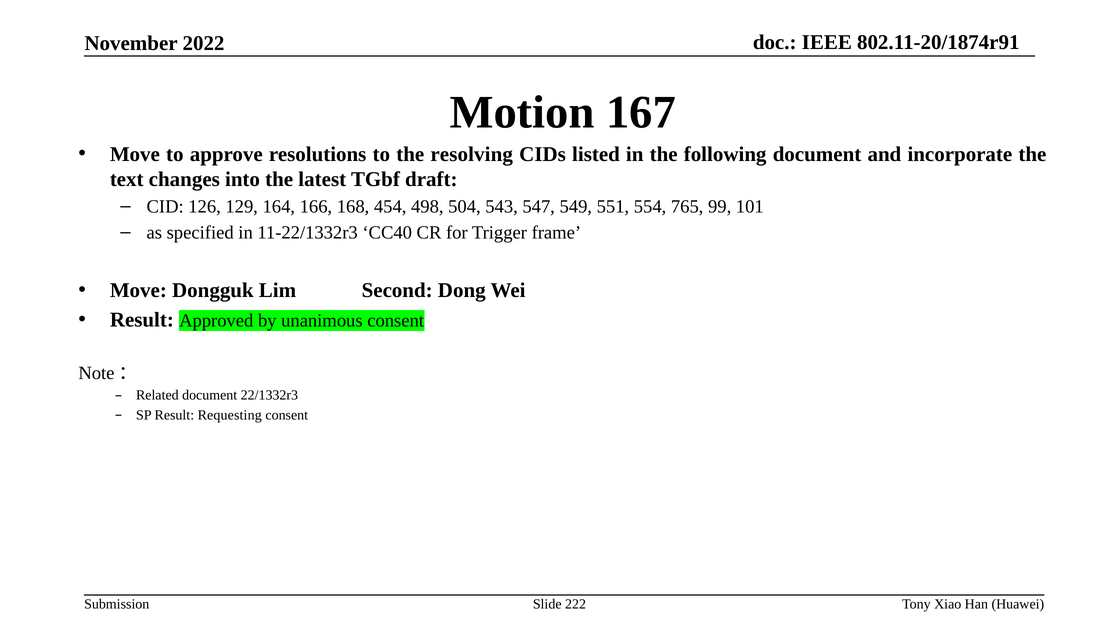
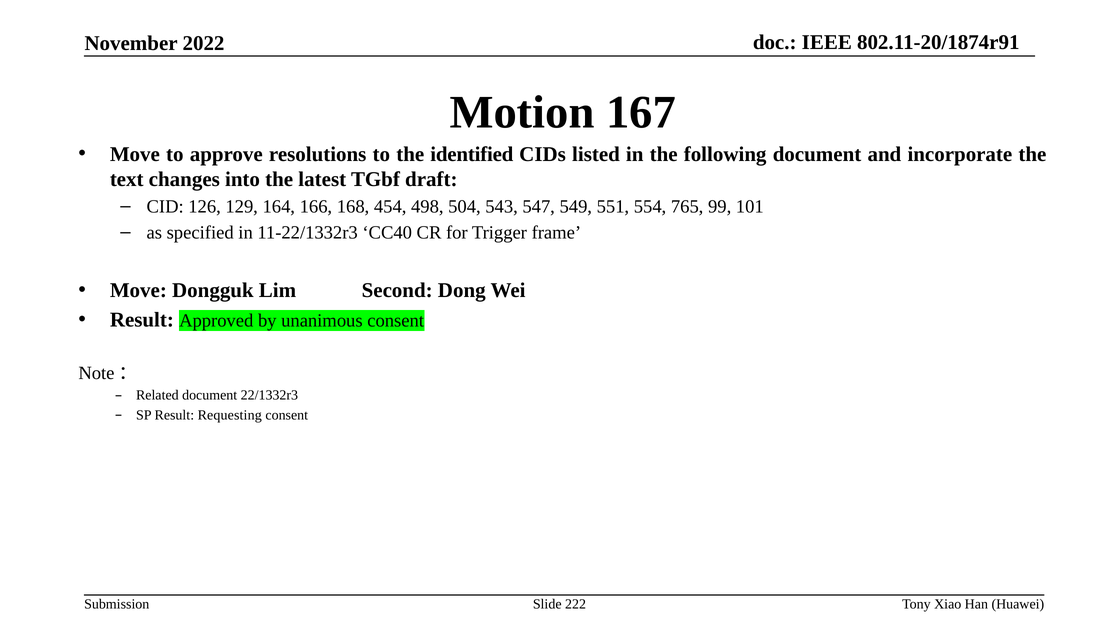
resolving: resolving -> identified
